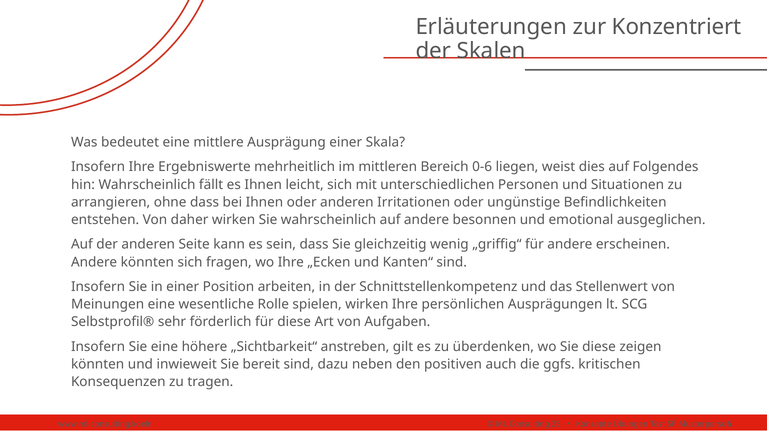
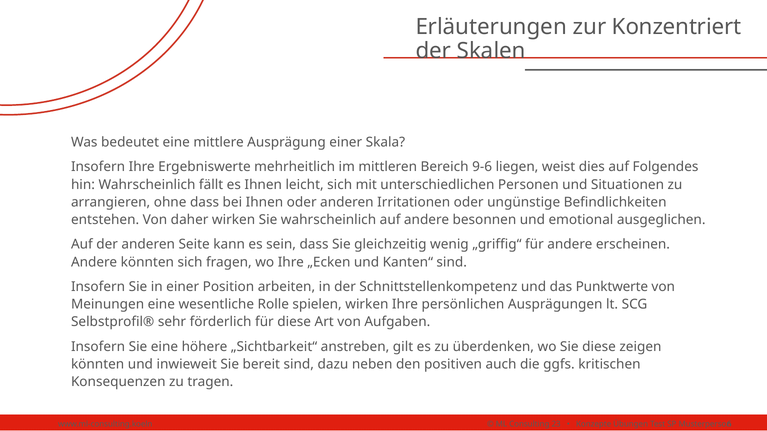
0-6: 0-6 -> 9-6
Stellenwert: Stellenwert -> Punktwerte
